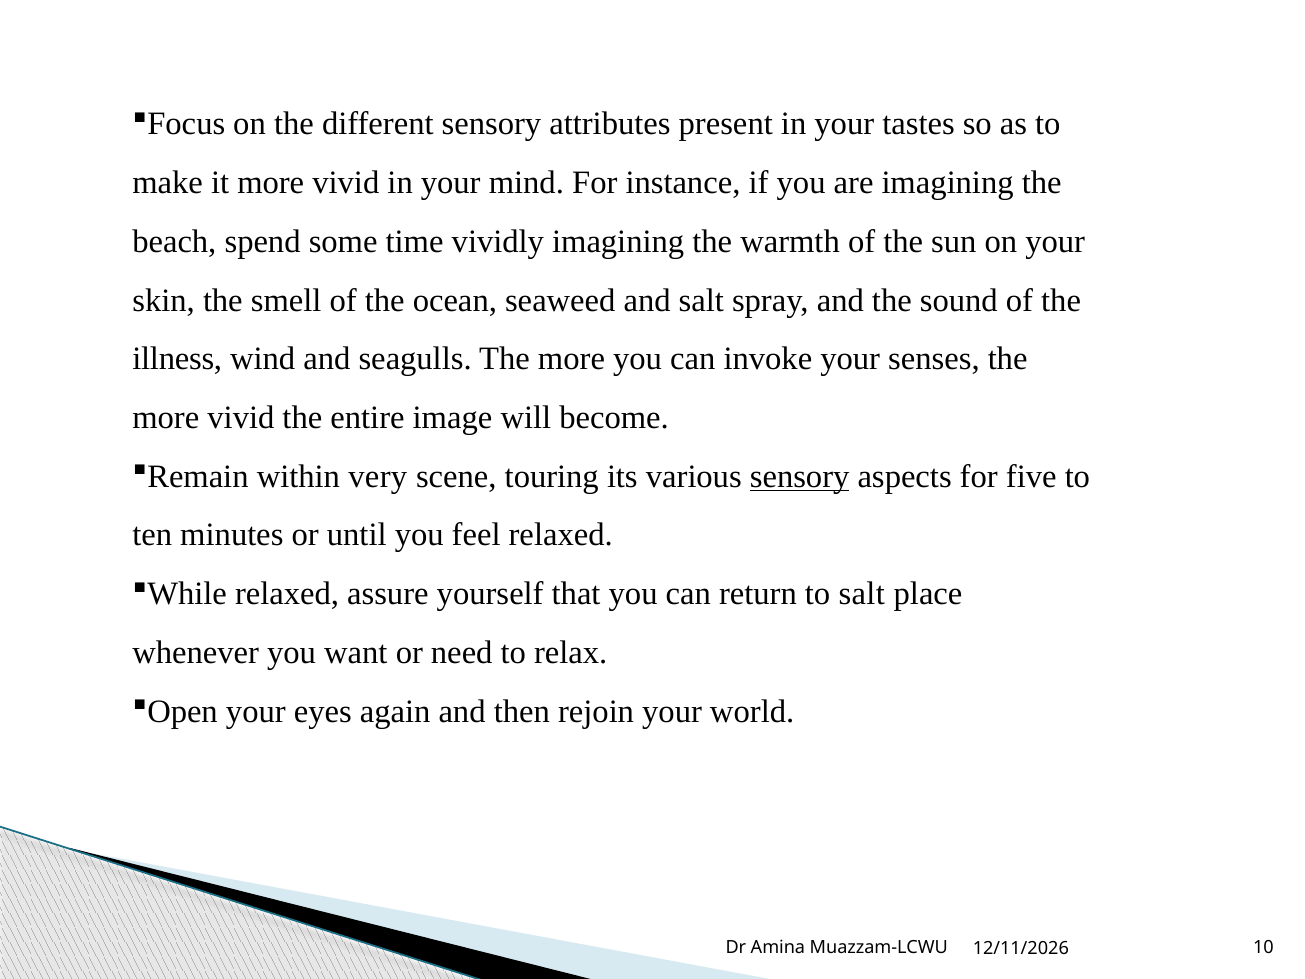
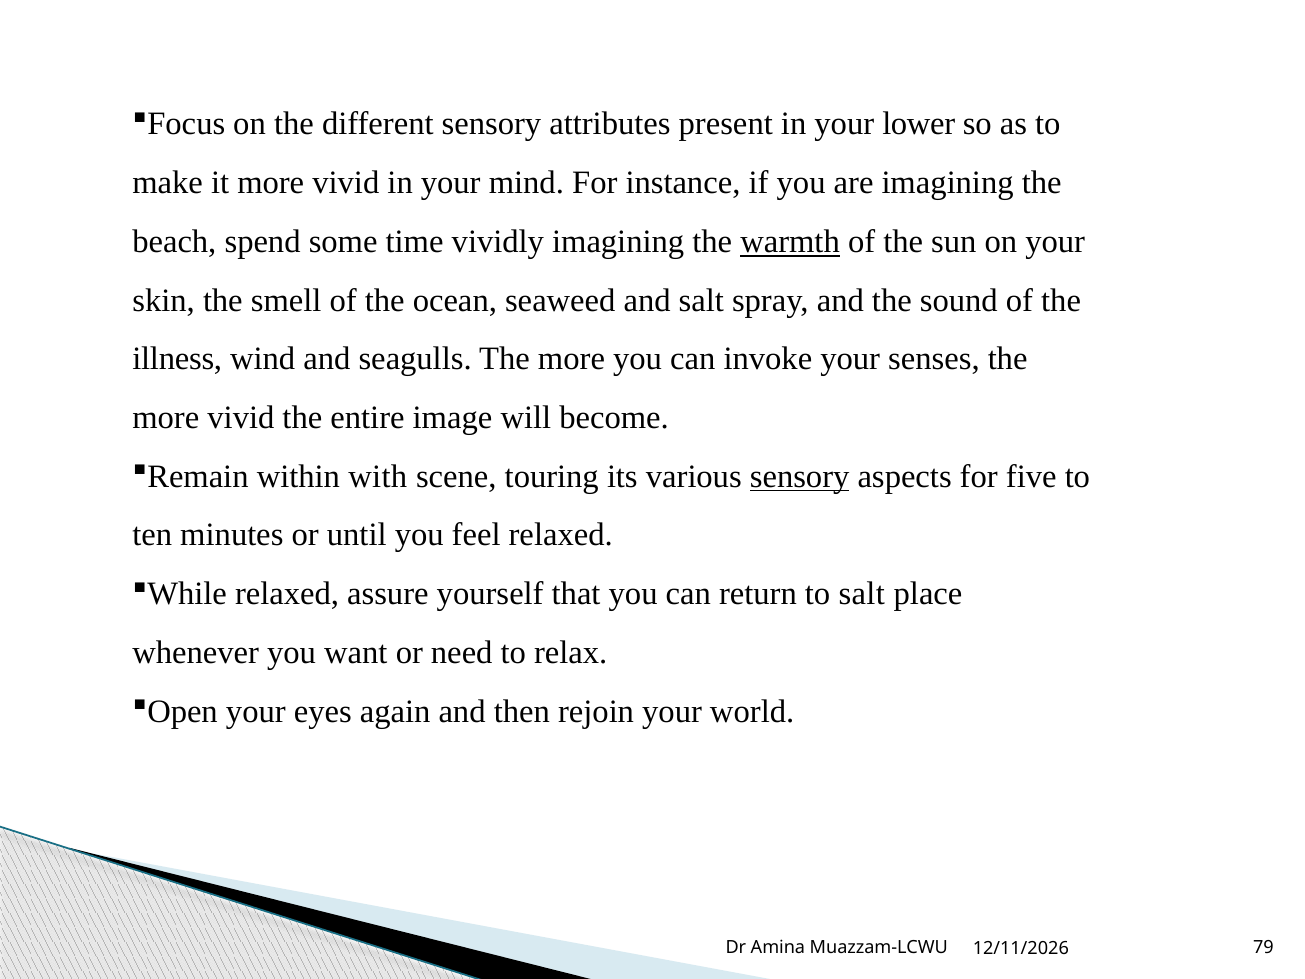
tastes: tastes -> lower
warmth underline: none -> present
very: very -> with
10: 10 -> 79
